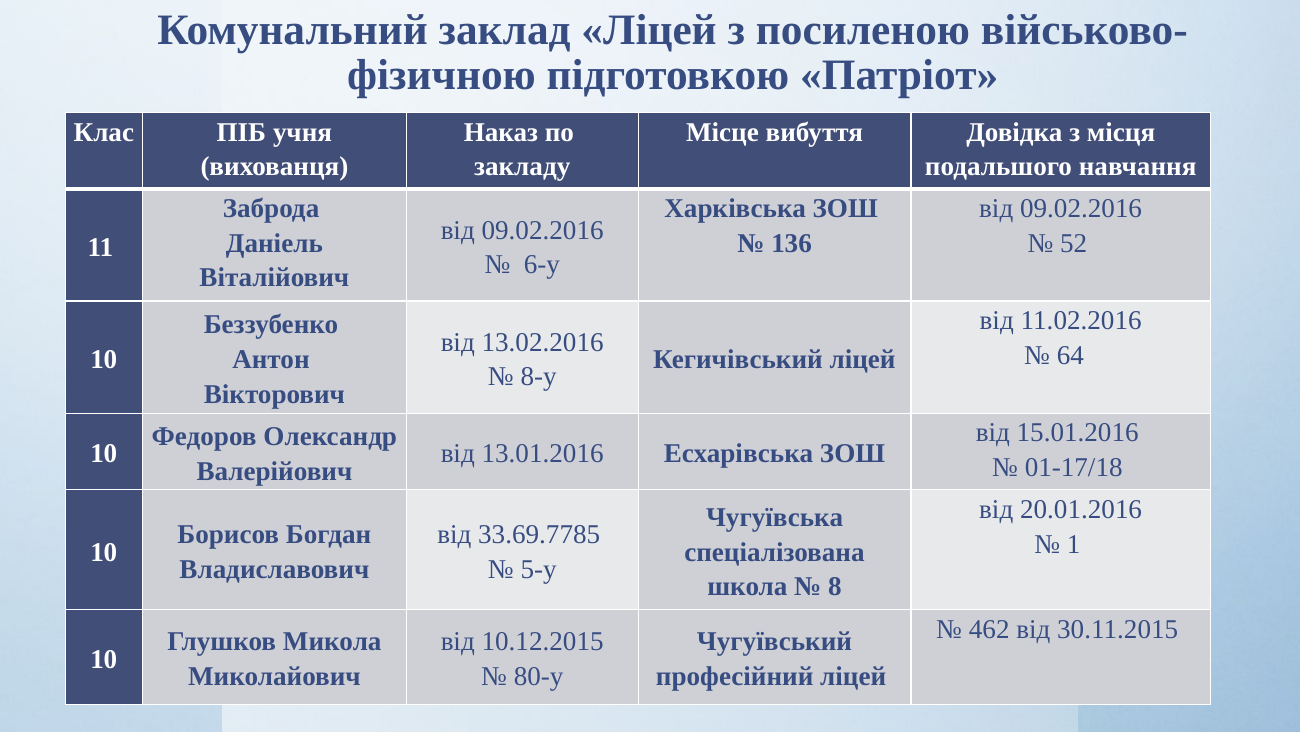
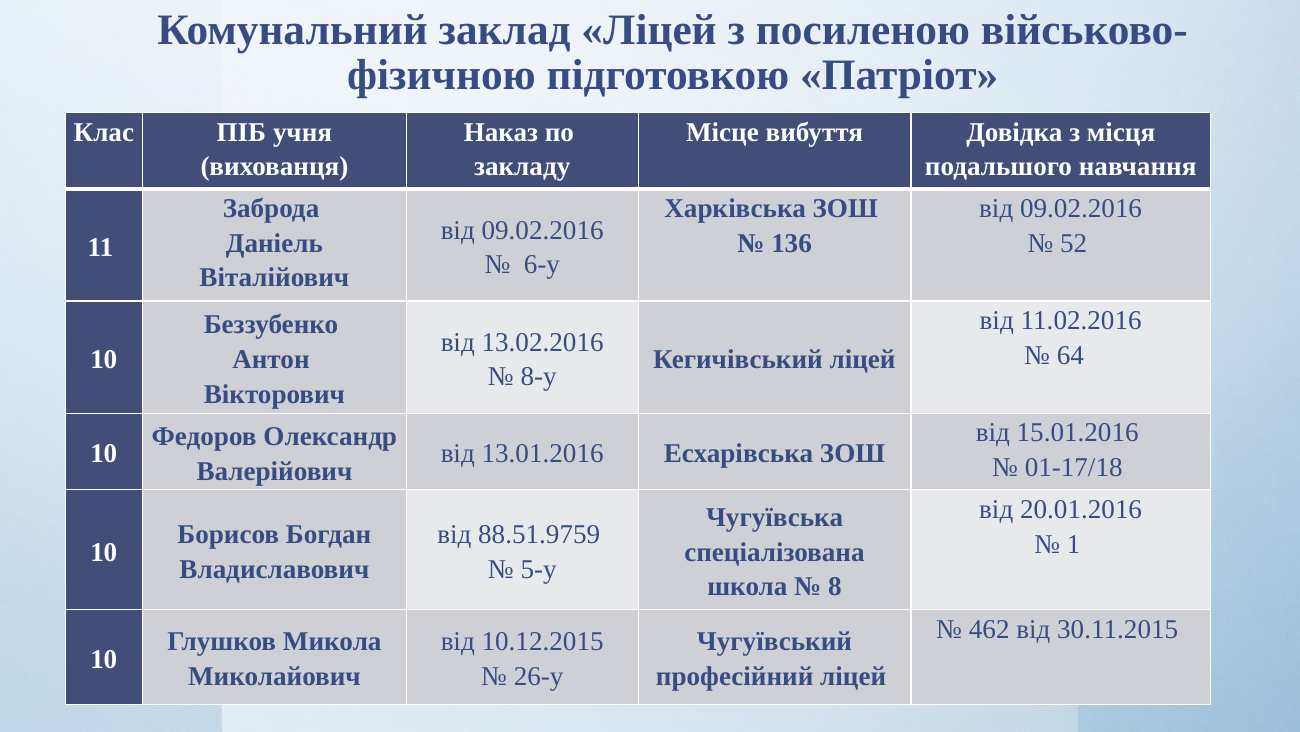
33.69.7785: 33.69.7785 -> 88.51.9759
80-у: 80-у -> 26-у
